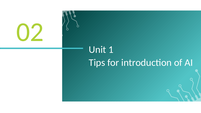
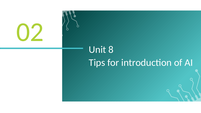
1: 1 -> 8
